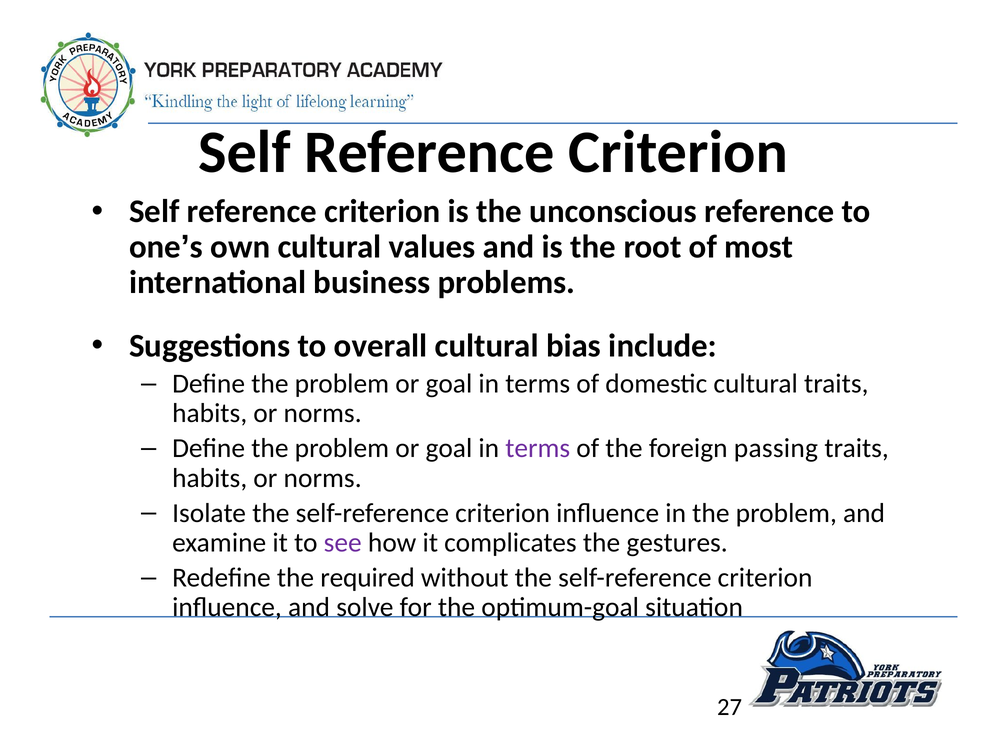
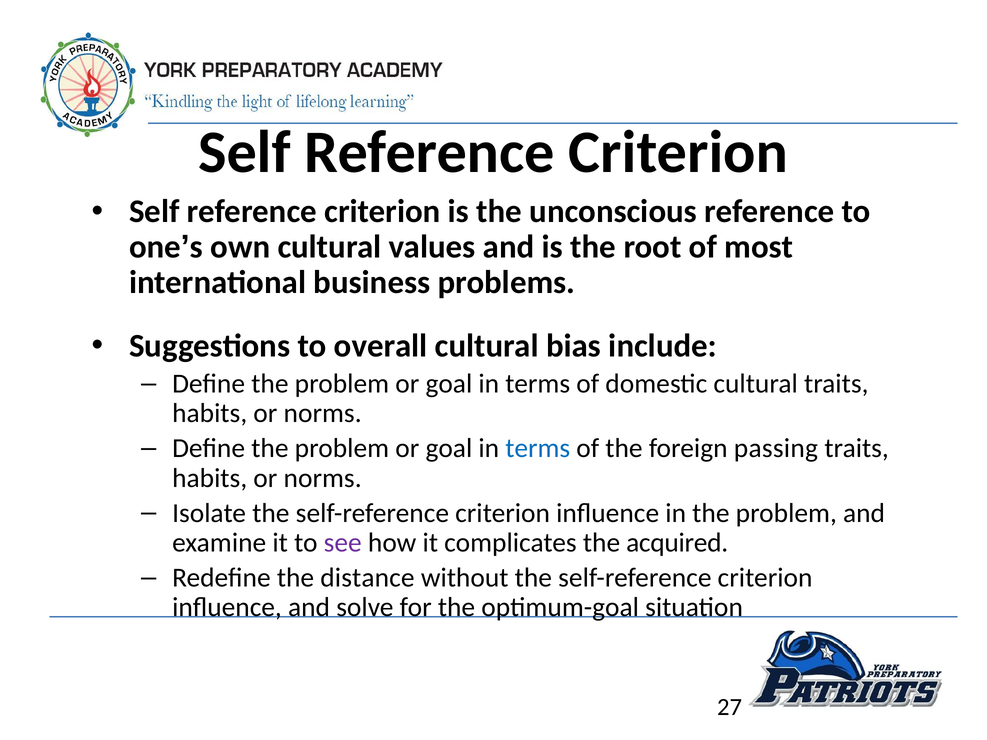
terms at (538, 449) colour: purple -> blue
gestures: gestures -> acquired
required: required -> distance
